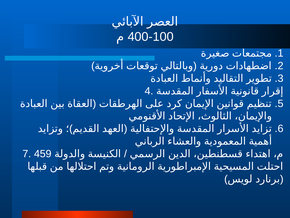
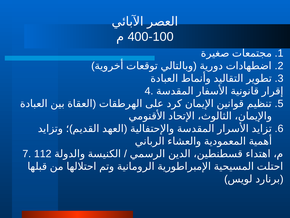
459: 459 -> 112
